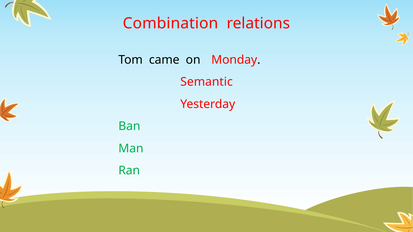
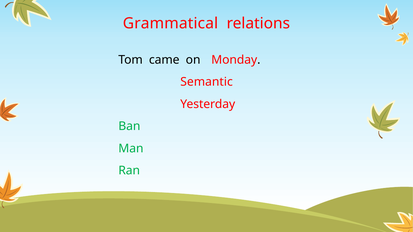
Combination: Combination -> Grammatical
